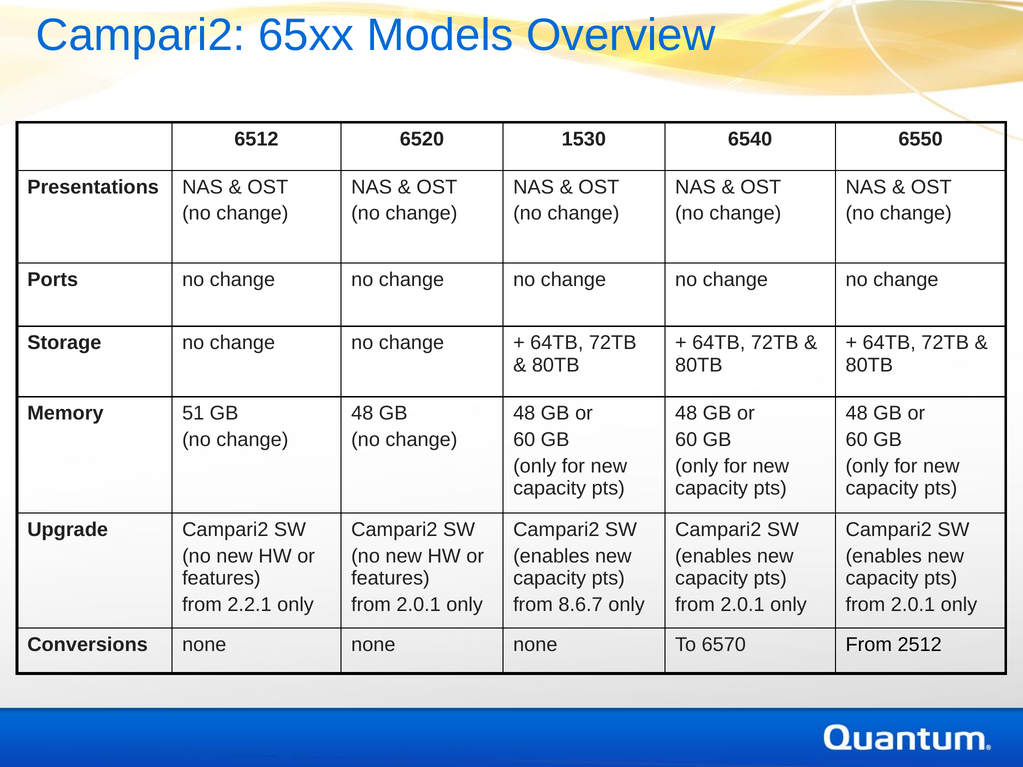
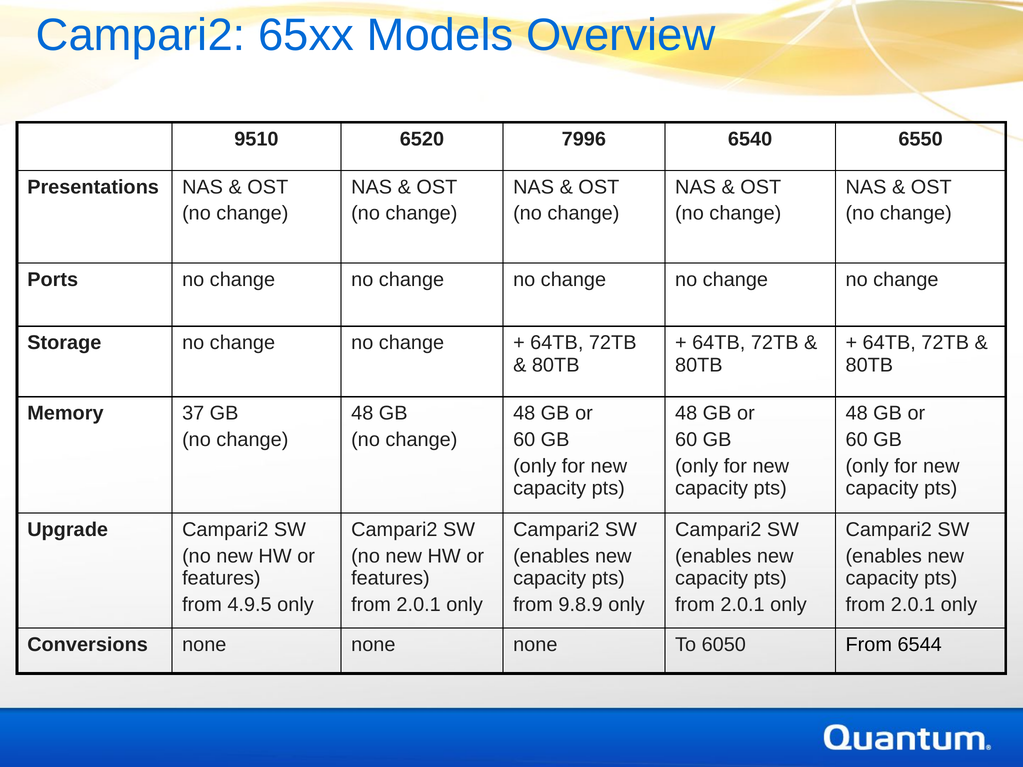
6512: 6512 -> 9510
1530: 1530 -> 7996
51: 51 -> 37
2.2.1: 2.2.1 -> 4.9.5
8.6.7: 8.6.7 -> 9.8.9
6570: 6570 -> 6050
2512: 2512 -> 6544
